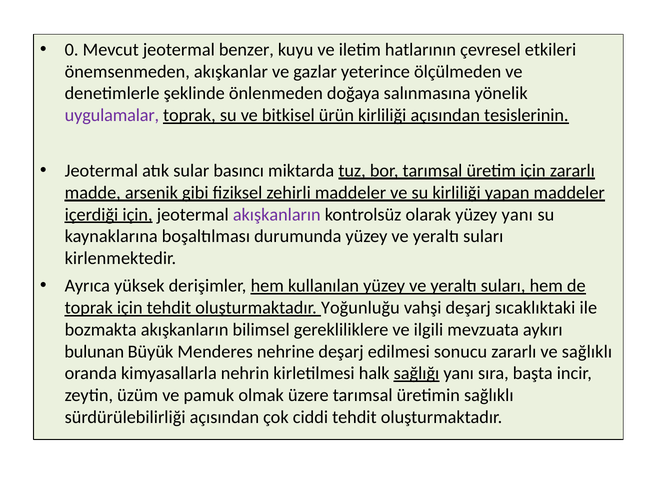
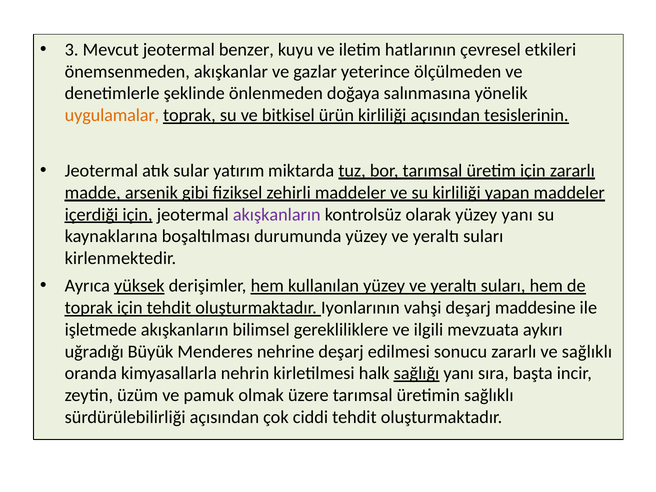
0: 0 -> 3
uygulamalar colour: purple -> orange
basıncı: basıncı -> yatırım
yüksek underline: none -> present
Yoğunluğu: Yoğunluğu -> Iyonlarının
sıcaklıktaki: sıcaklıktaki -> maddesine
bozmakta: bozmakta -> işletmede
bulunan: bulunan -> uğradığı
